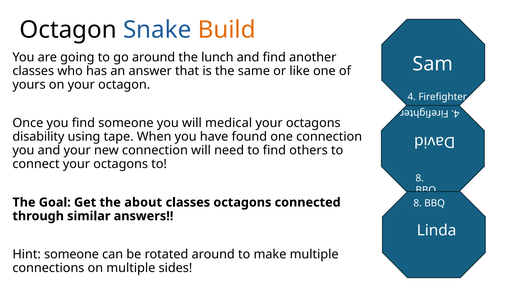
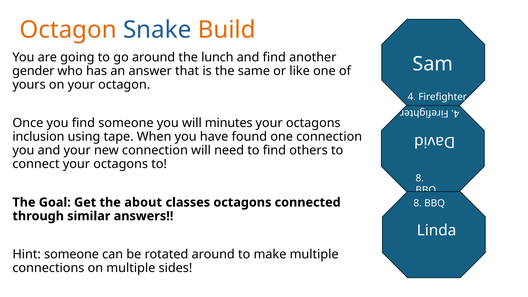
Octagon at (68, 30) colour: black -> orange
classes at (33, 71): classes -> gender
medical: medical -> minutes
disability: disability -> inclusion
